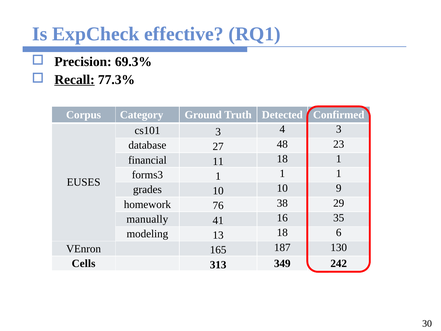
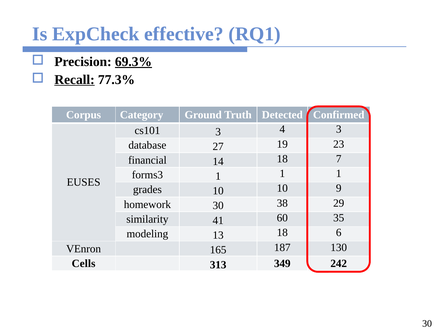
69.3% underline: none -> present
48: 48 -> 19
11: 11 -> 14
18 1: 1 -> 7
homework 76: 76 -> 30
manually: manually -> similarity
16: 16 -> 60
